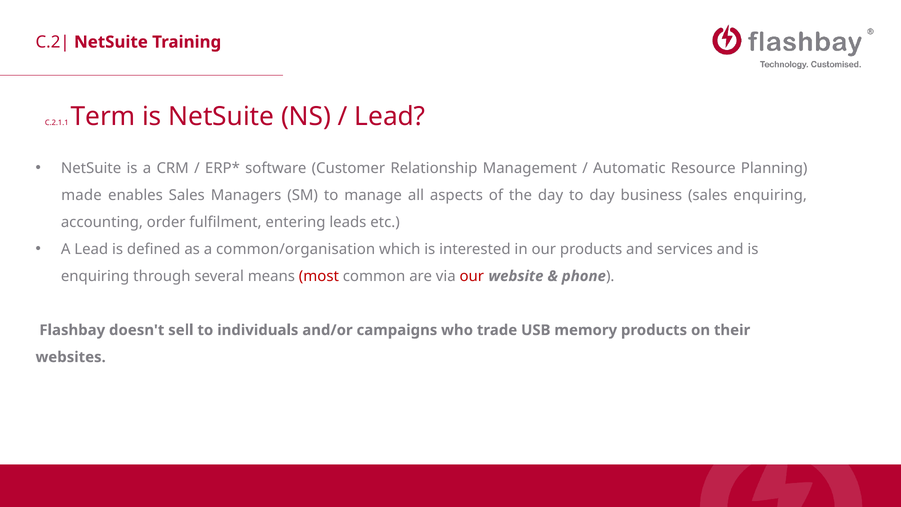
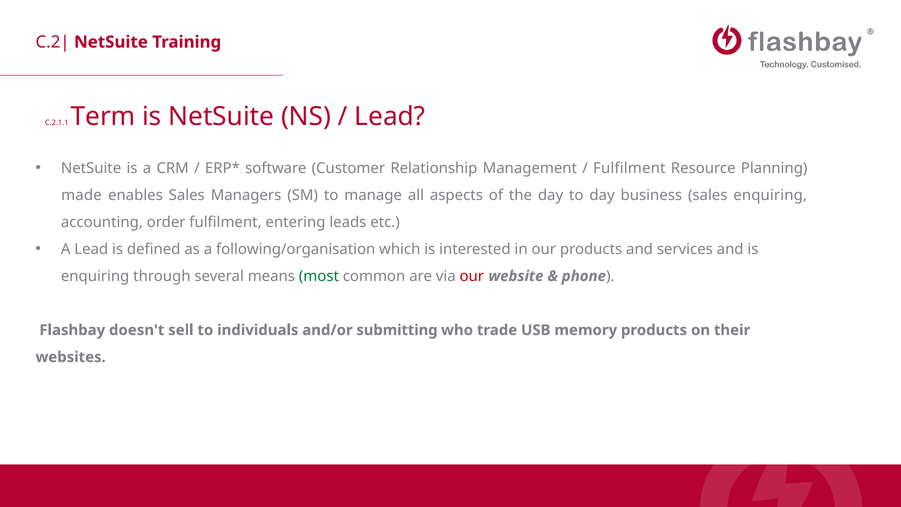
Automatic at (629, 168): Automatic -> Fulfilment
common/organisation: common/organisation -> following/organisation
most colour: red -> green
campaigns: campaigns -> submitting
